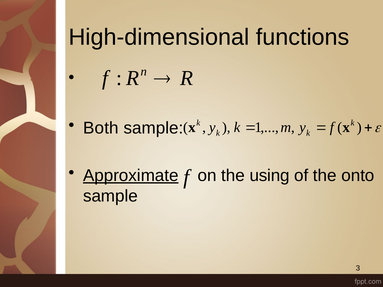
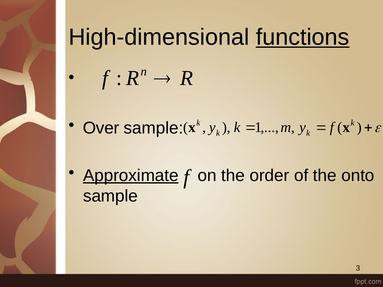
functions underline: none -> present
Both: Both -> Over
using: using -> order
